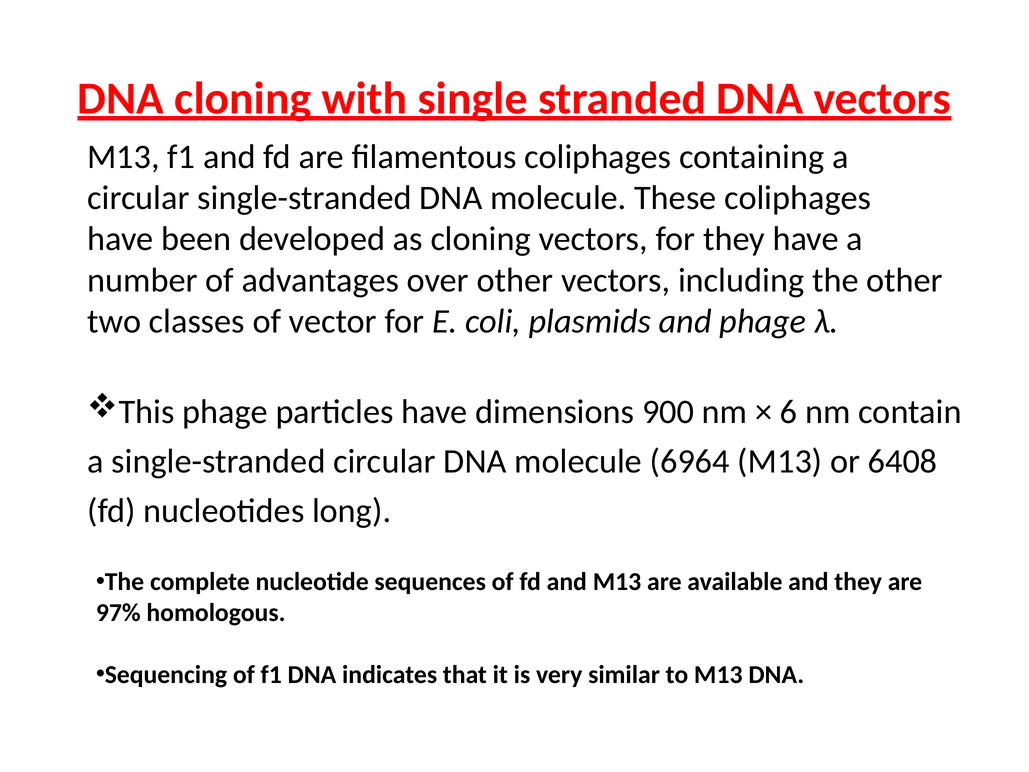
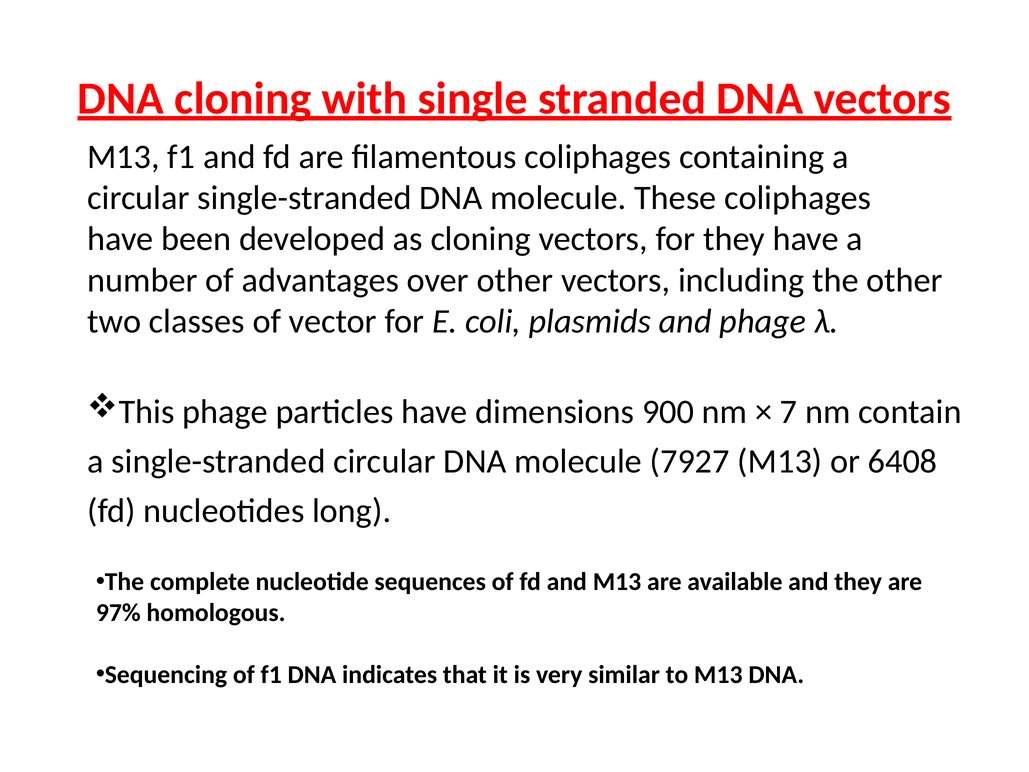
6: 6 -> 7
6964: 6964 -> 7927
